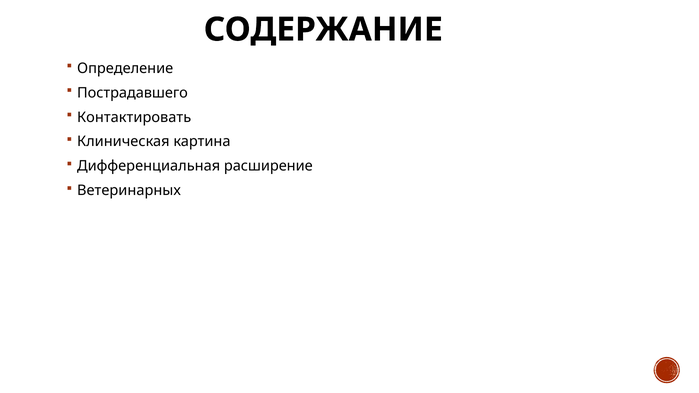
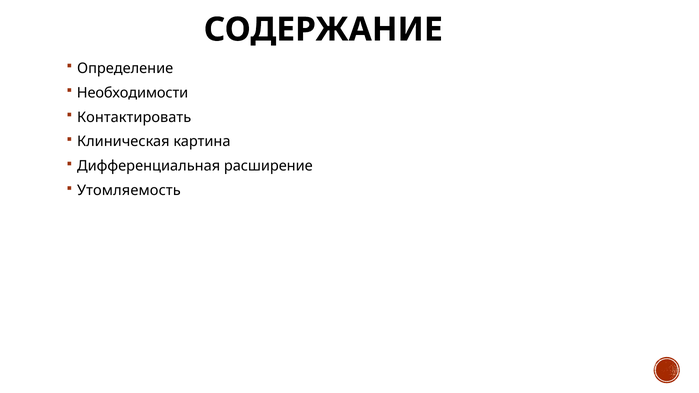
Пострадавшего: Пострадавшего -> Необходимости
Ветеринарных: Ветеринарных -> Утомляемость
